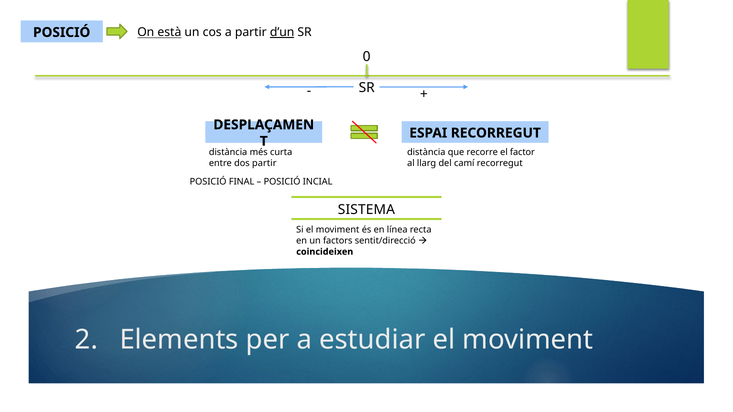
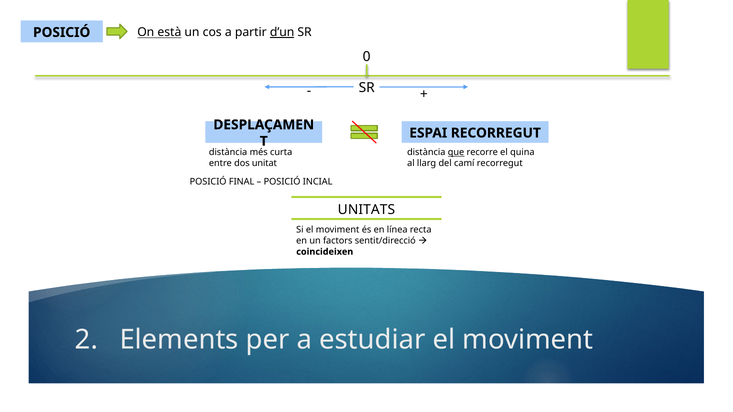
que underline: none -> present
factor: factor -> quina
dos partir: partir -> unitat
SISTEMA: SISTEMA -> UNITATS
